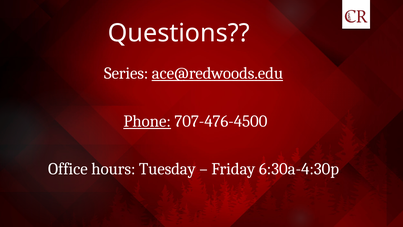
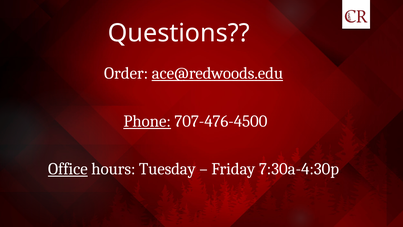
Series: Series -> Order
Office underline: none -> present
6:30a-4:30p: 6:30a-4:30p -> 7:30a-4:30p
